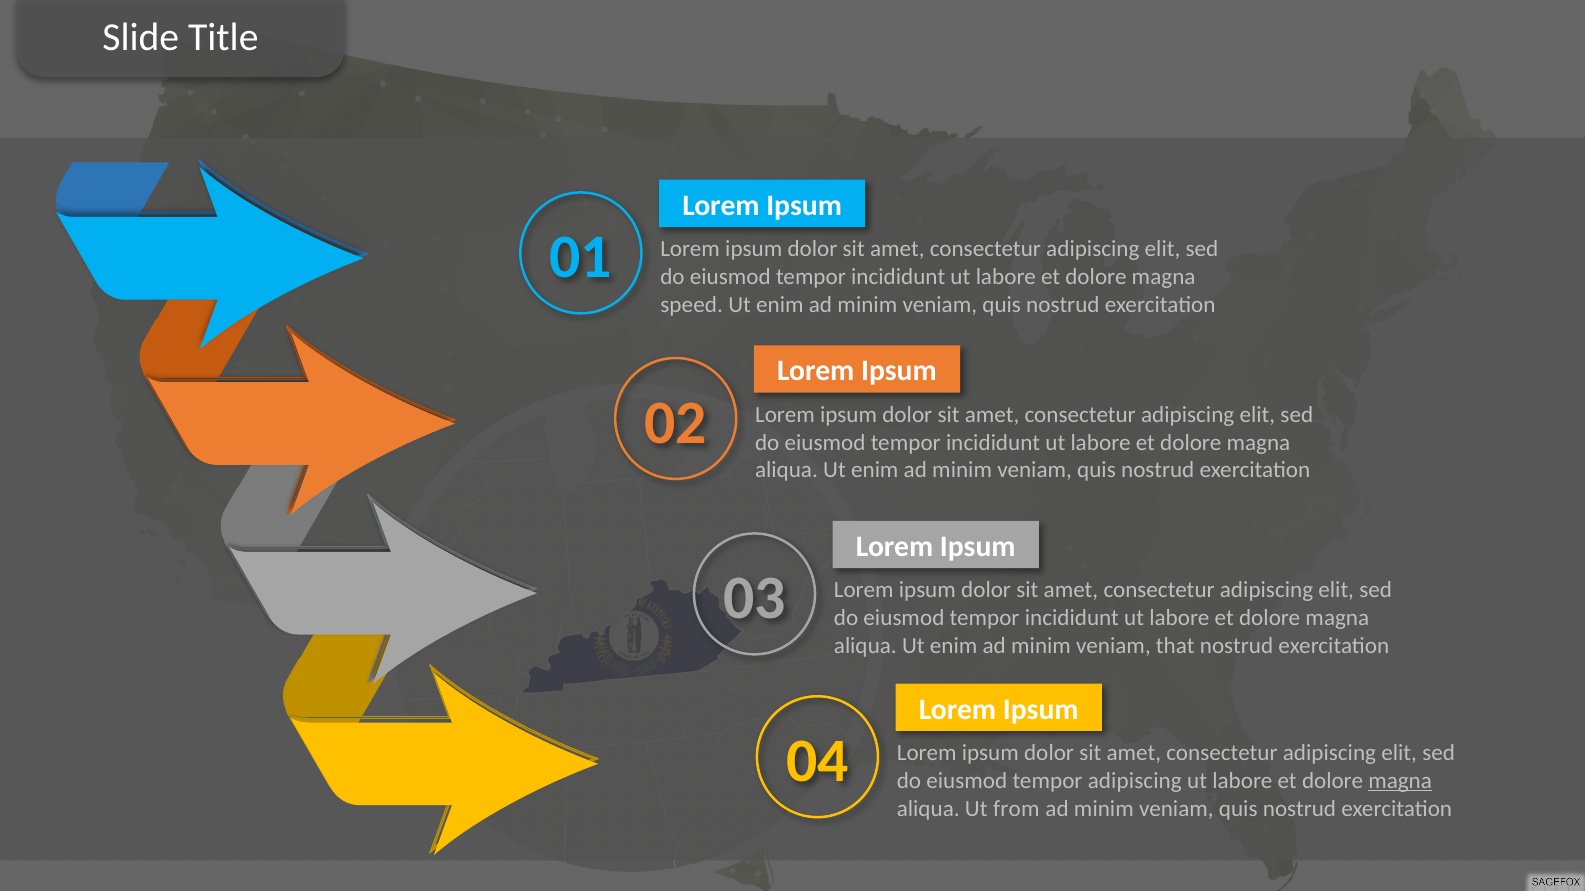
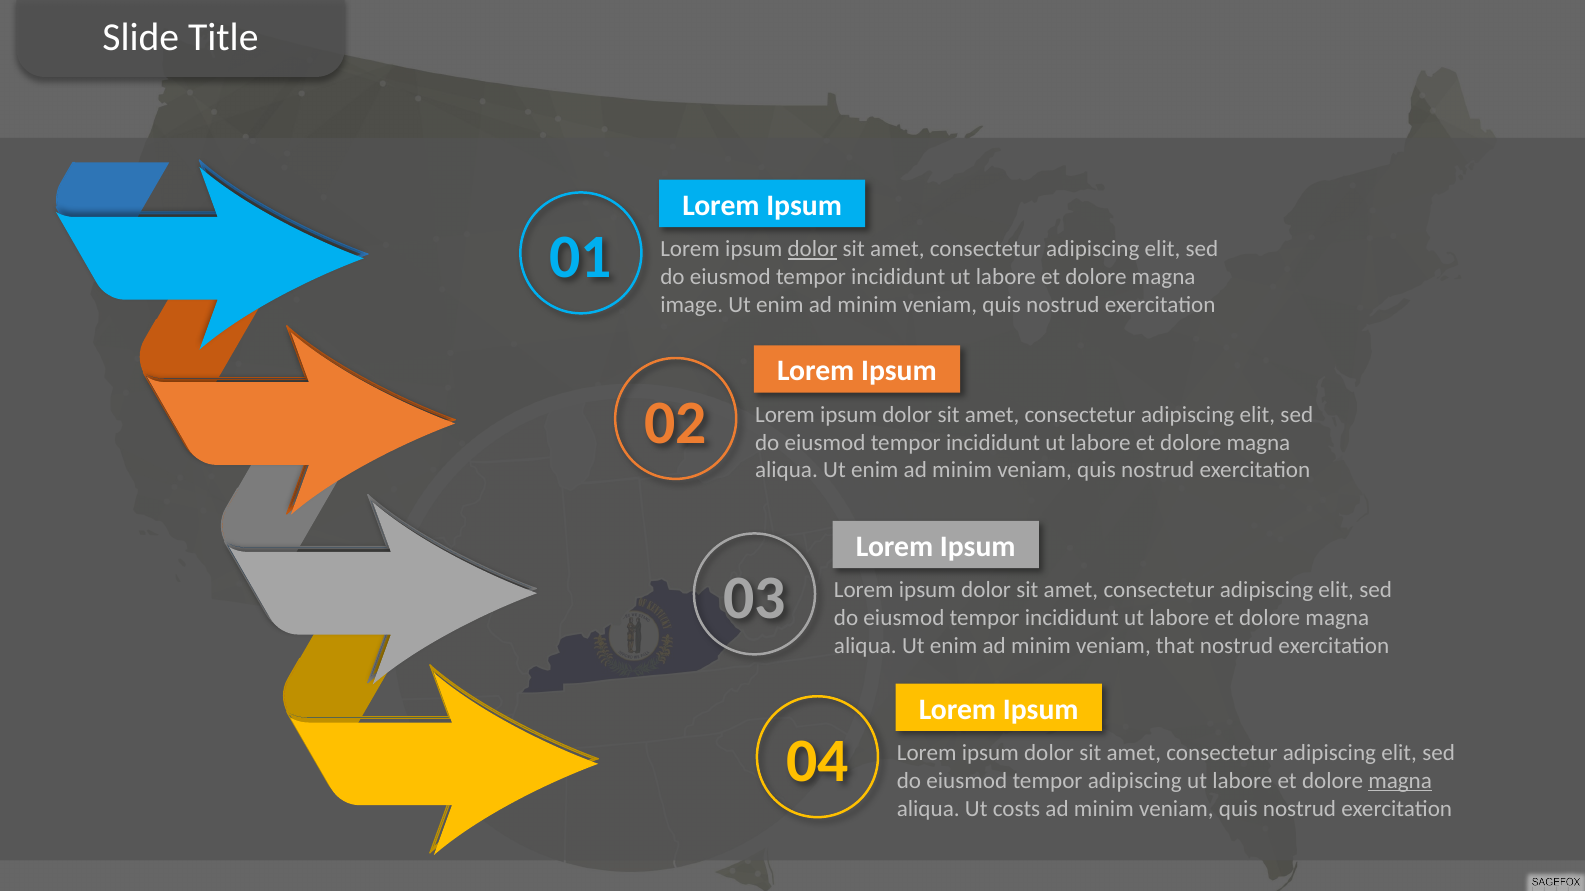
dolor at (812, 249) underline: none -> present
speed: speed -> image
from: from -> costs
